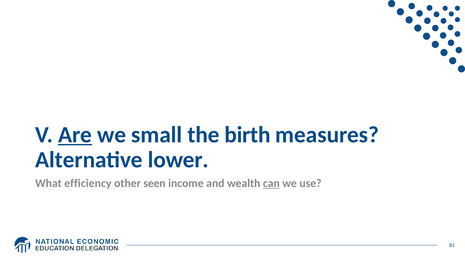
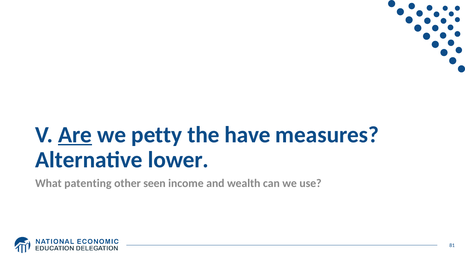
small: small -> petty
birth: birth -> have
efficiency: efficiency -> patenting
can underline: present -> none
